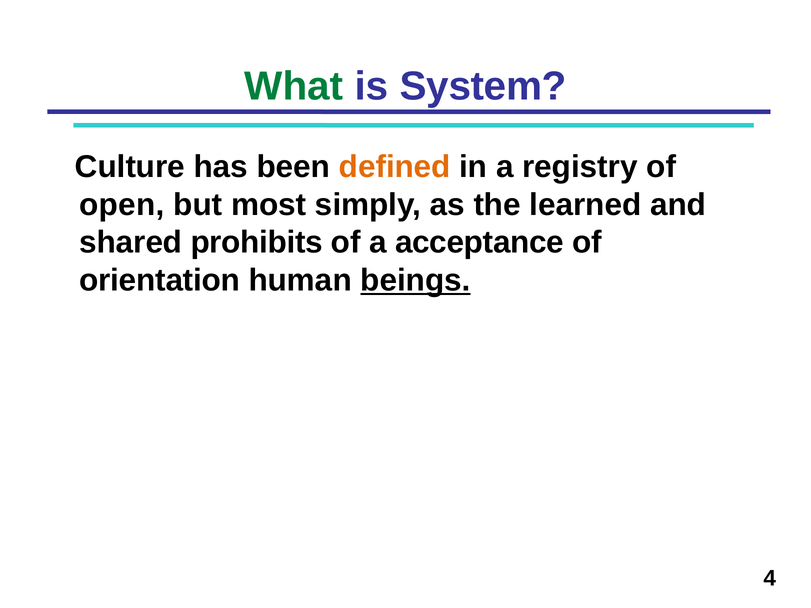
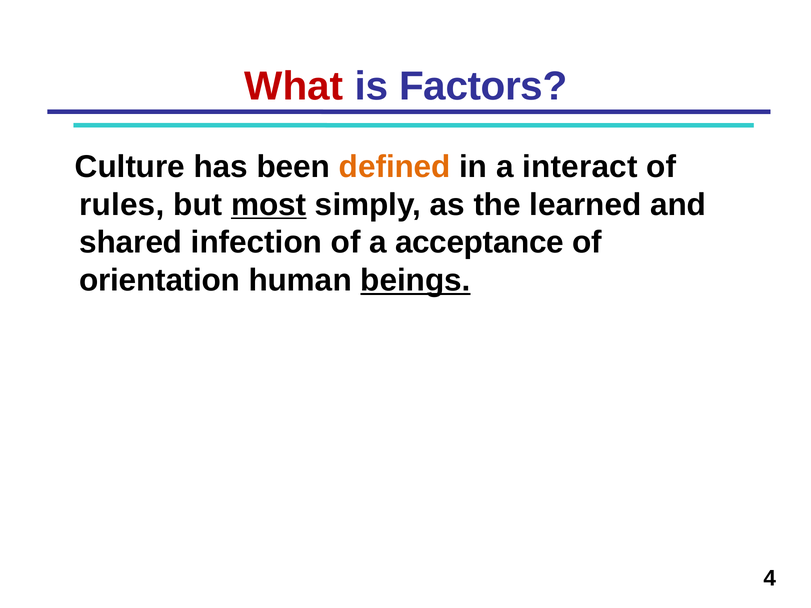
What colour: green -> red
System: System -> Factors
registry: registry -> interact
open: open -> rules
most underline: none -> present
prohibits: prohibits -> infection
